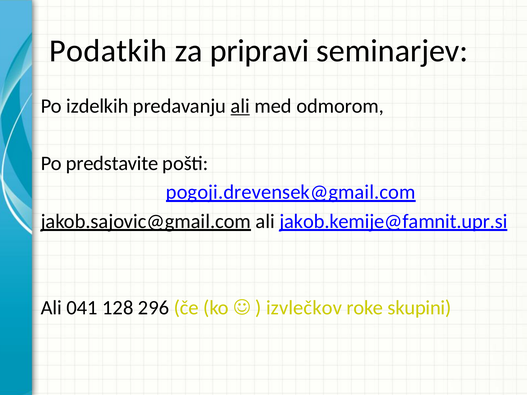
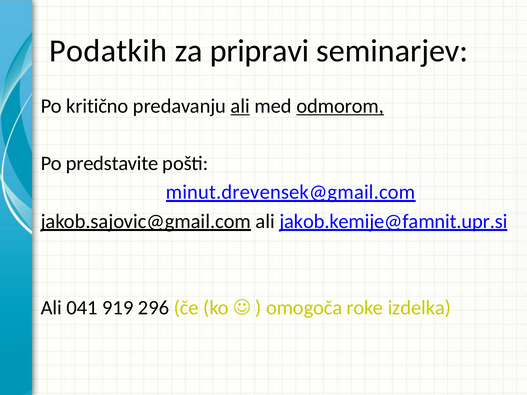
izdelkih: izdelkih -> kritično
odmorom underline: none -> present
pogoji.drevensek@gmail.com: pogoji.drevensek@gmail.com -> minut.drevensek@gmail.com
128: 128 -> 919
izvlečkov: izvlečkov -> omogoča
skupini: skupini -> izdelka
